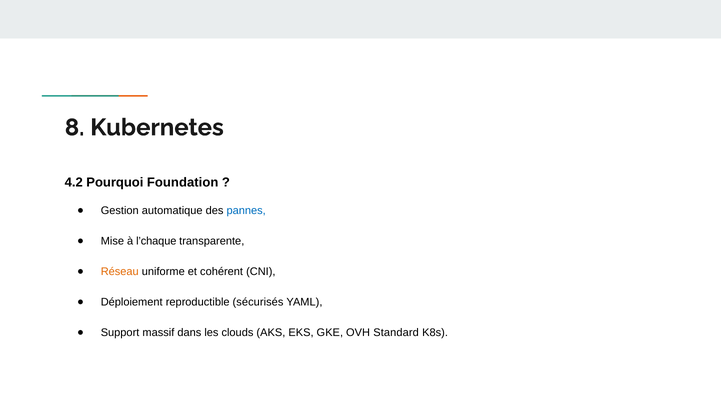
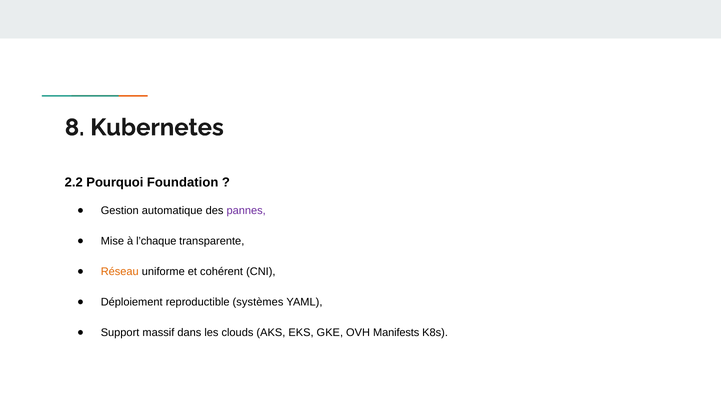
4.2: 4.2 -> 2.2
pannes colour: blue -> purple
sécurisés: sécurisés -> systèmes
Standard: Standard -> Manifests
